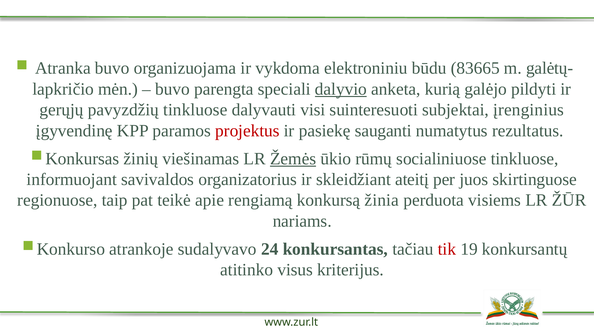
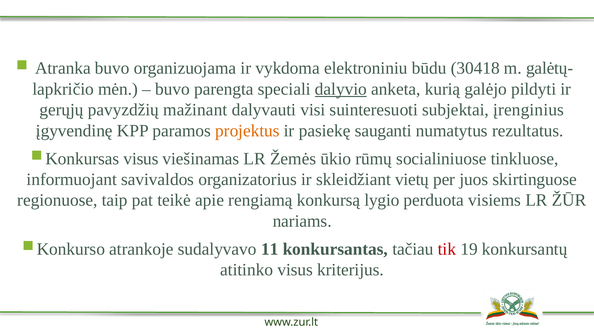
83665: 83665 -> 30418
pavyzdžių tinkluose: tinkluose -> mažinant
projektus colour: red -> orange
žinių at (141, 159): žinių -> visus
Žemės underline: present -> none
ateitį: ateitį -> vietų
žinia: žinia -> lygio
24: 24 -> 11
